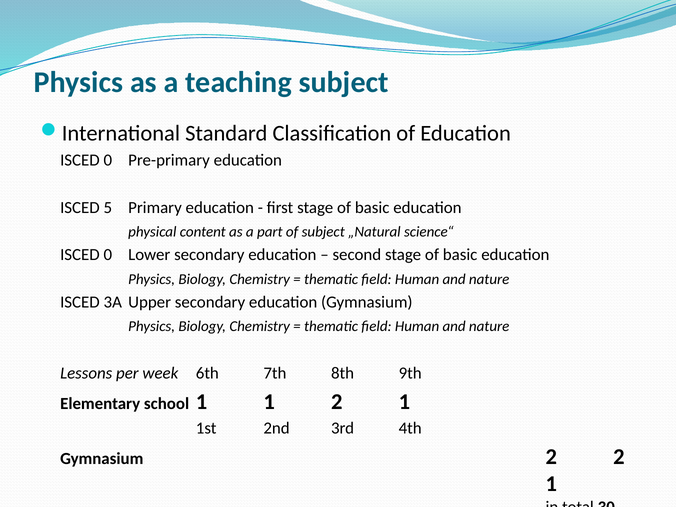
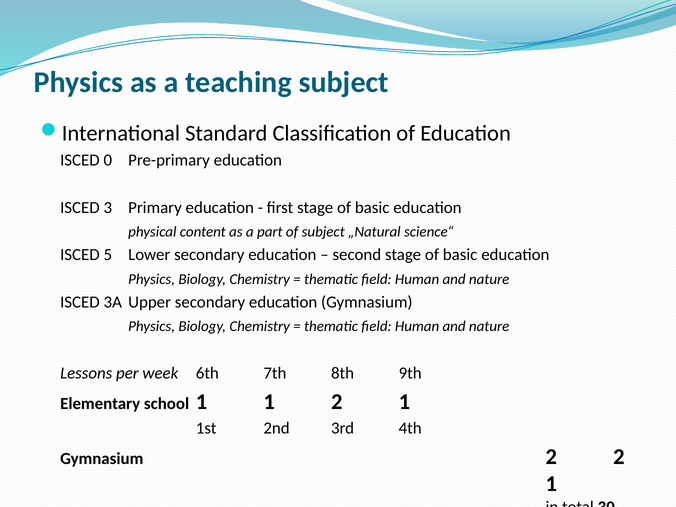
5: 5 -> 3
0 at (108, 255): 0 -> 5
